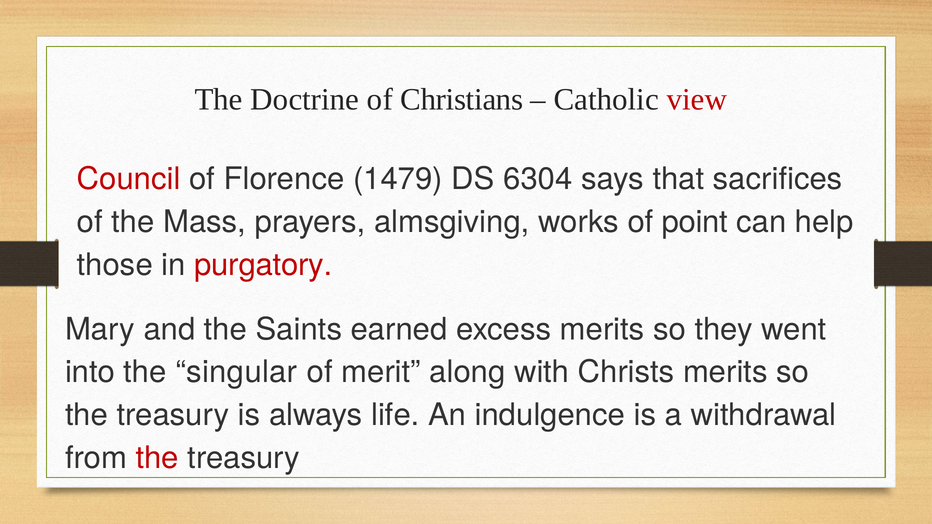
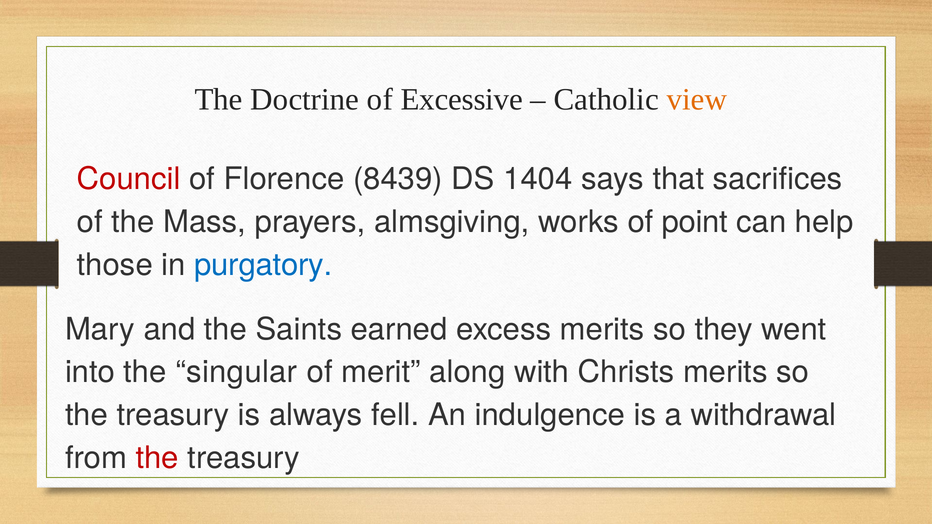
Christians: Christians -> Excessive
view colour: red -> orange
1479: 1479 -> 8439
6304: 6304 -> 1404
purgatory colour: red -> blue
life: life -> fell
